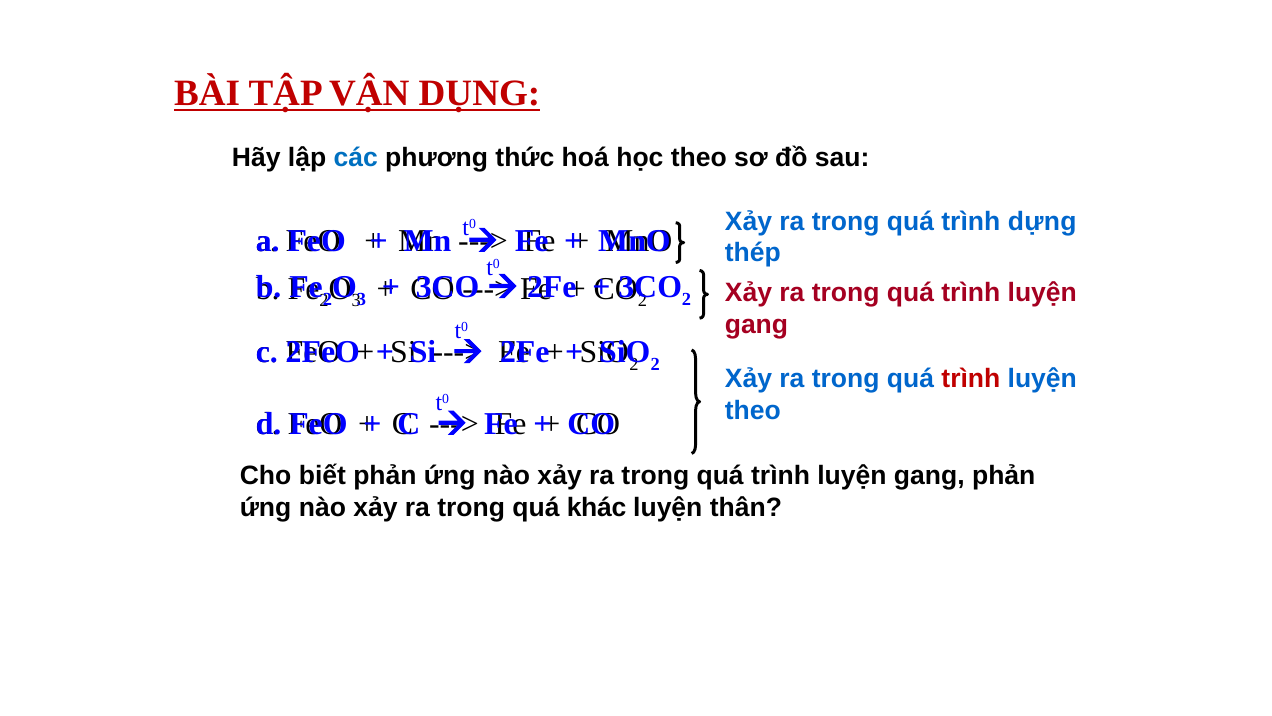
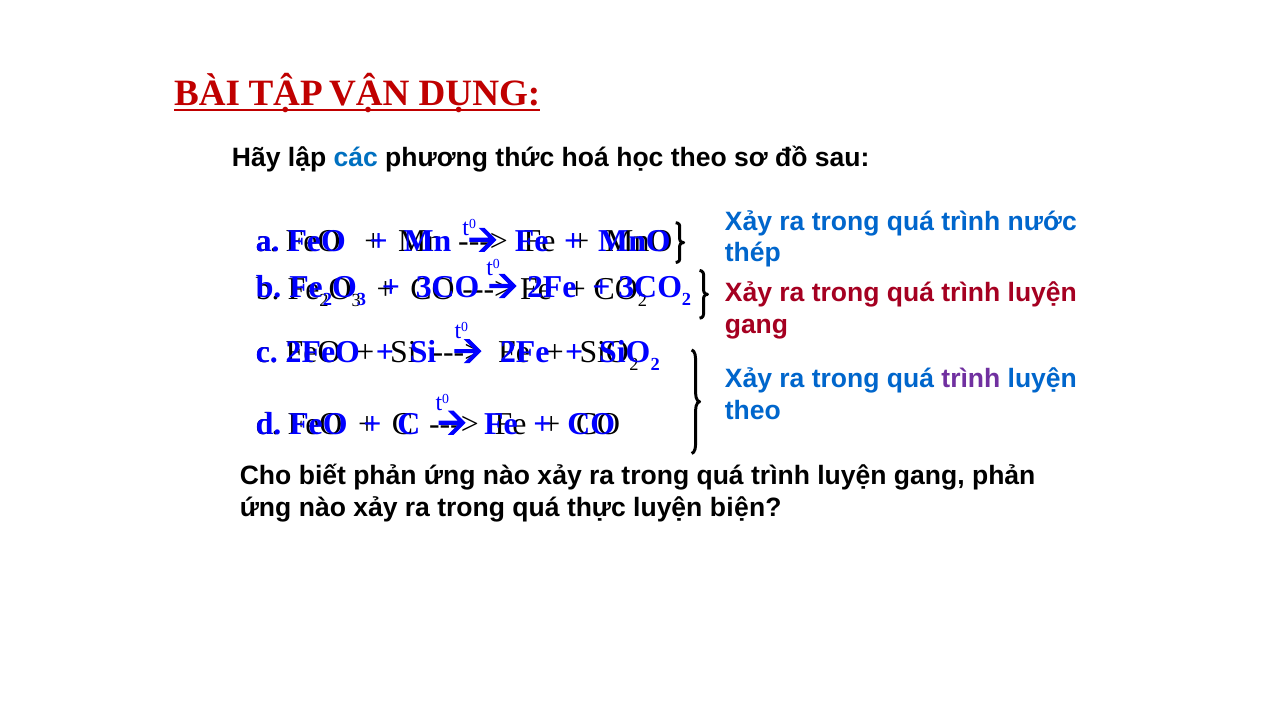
dựng: dựng -> nước
trình at (971, 379) colour: red -> purple
khác: khác -> thực
thân: thân -> biện
